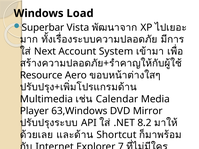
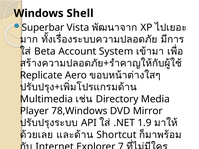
Load: Load -> Shell
Next: Next -> Beta
Resource: Resource -> Replicate
Calendar: Calendar -> Directory
63,Windows: 63,Windows -> 78,Windows
8.2: 8.2 -> 1.9
